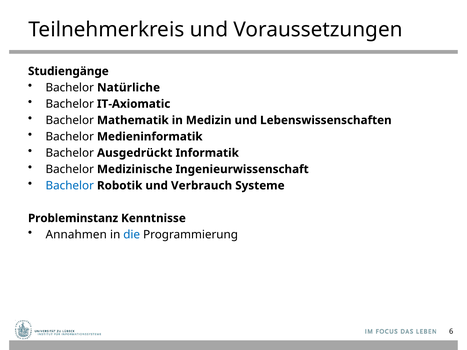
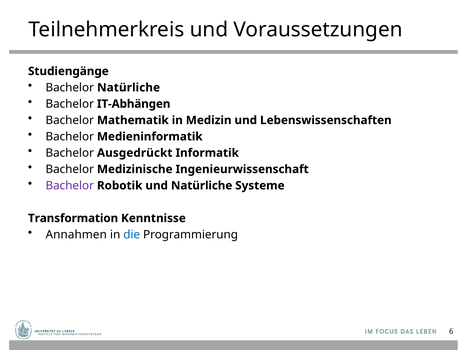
IT-Axiomatic: IT-Axiomatic -> IT-Abhängen
Bachelor at (70, 186) colour: blue -> purple
und Verbrauch: Verbrauch -> Natürliche
Probleminstanz: Probleminstanz -> Transformation
